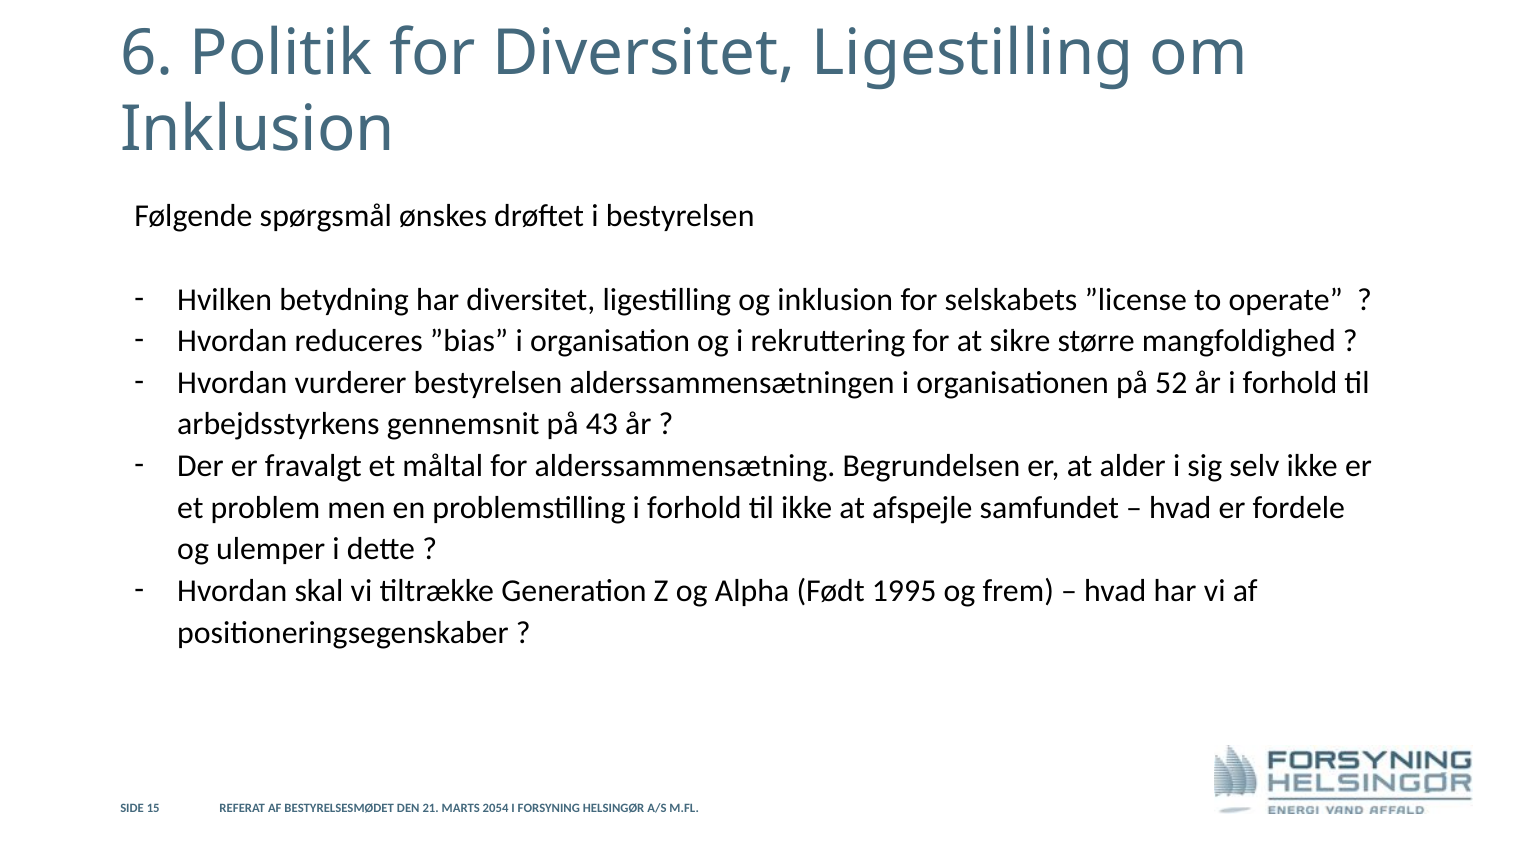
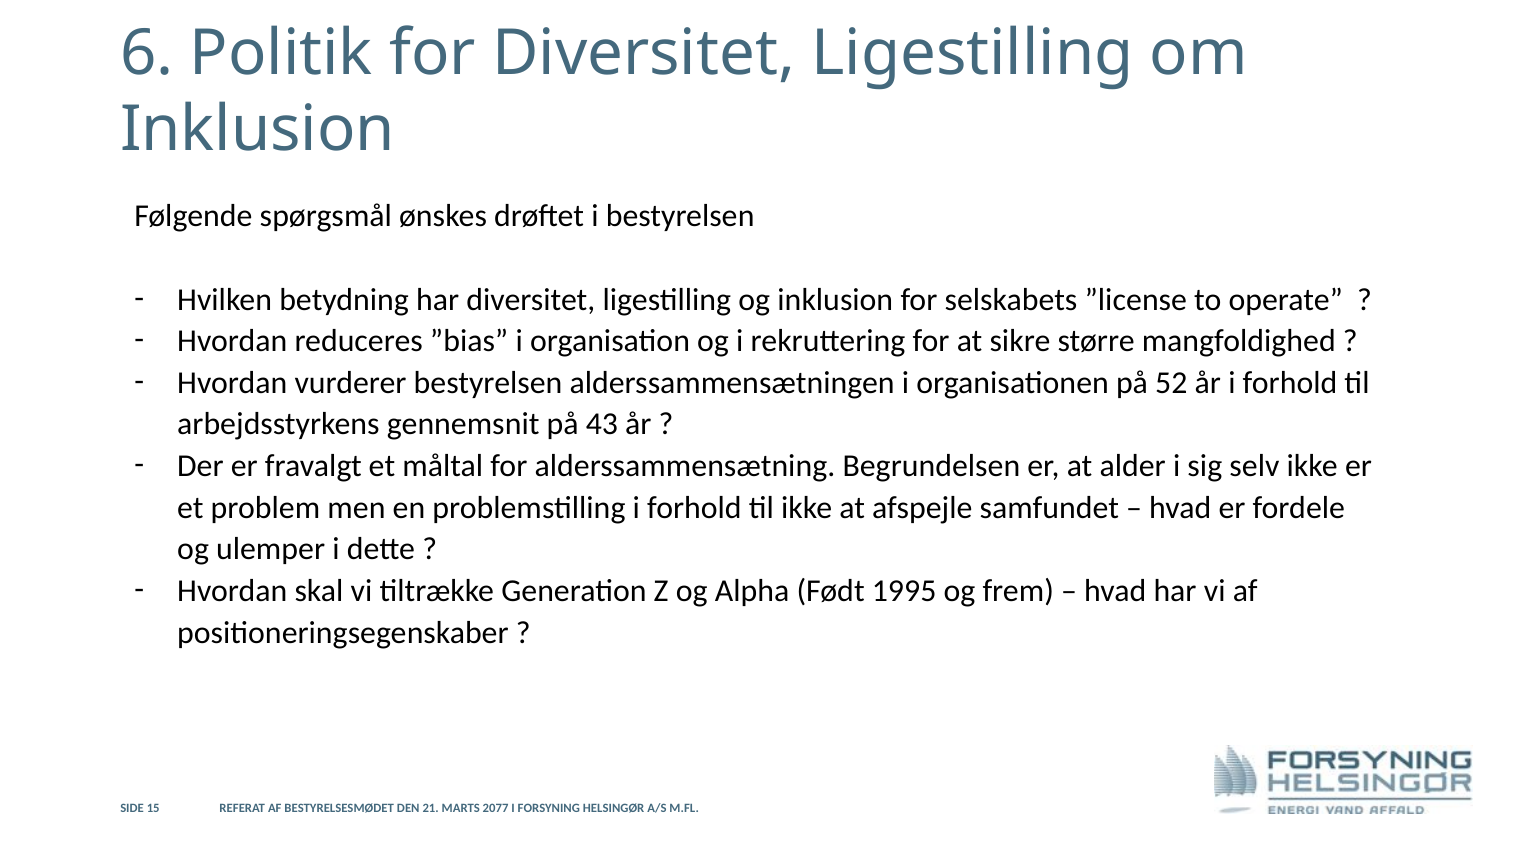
2054: 2054 -> 2077
